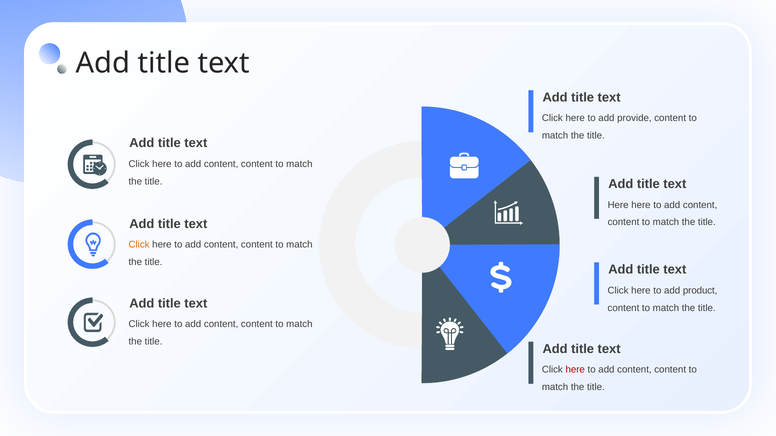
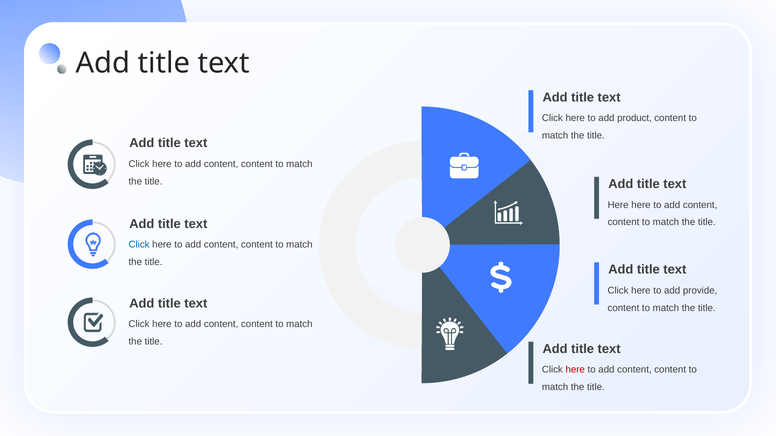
provide: provide -> product
Click at (139, 245) colour: orange -> blue
product: product -> provide
